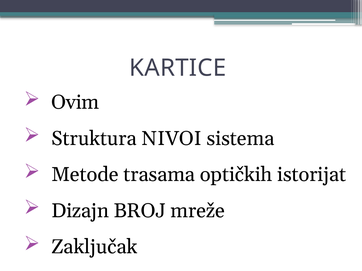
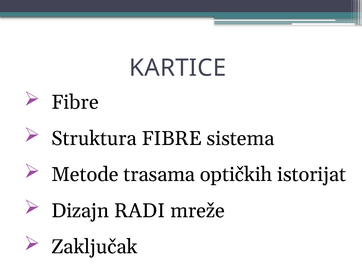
Ovim at (75, 103): Ovim -> Fibre
Struktura NIVOI: NIVOI -> FIBRE
BROJ: BROJ -> RADI
